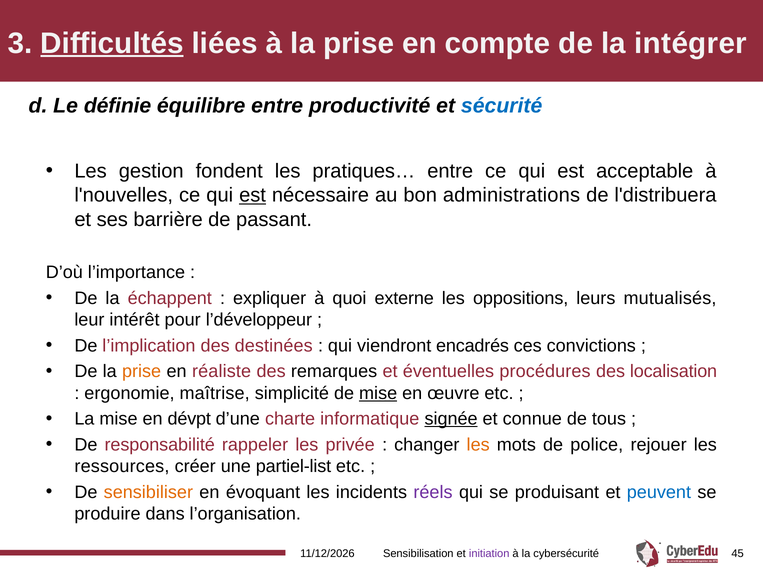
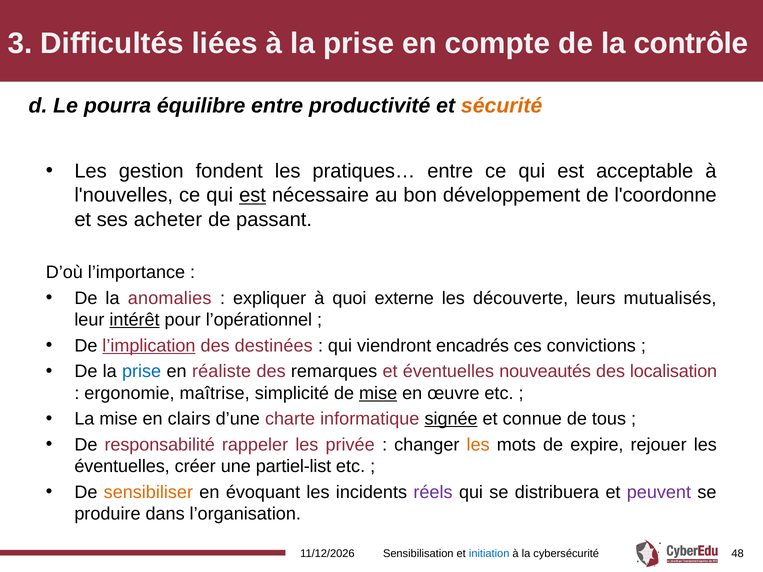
Difficultés underline: present -> none
intégrer: intégrer -> contrôle
définie: définie -> pourra
sécurité colour: blue -> orange
administrations: administrations -> développement
l'distribuera: l'distribuera -> l'coordonne
barrière: barrière -> acheter
échappent: échappent -> anomalies
oppositions: oppositions -> découverte
intérêt underline: none -> present
l’développeur: l’développeur -> l’opérationnel
l’implication underline: none -> present
prise at (142, 372) colour: orange -> blue
procédures: procédures -> nouveautés
dévpt: dévpt -> clairs
police: police -> expire
ressources at (122, 467): ressources -> éventuelles
produisant: produisant -> distribuera
peuvent colour: blue -> purple
initiation colour: purple -> blue
45: 45 -> 48
